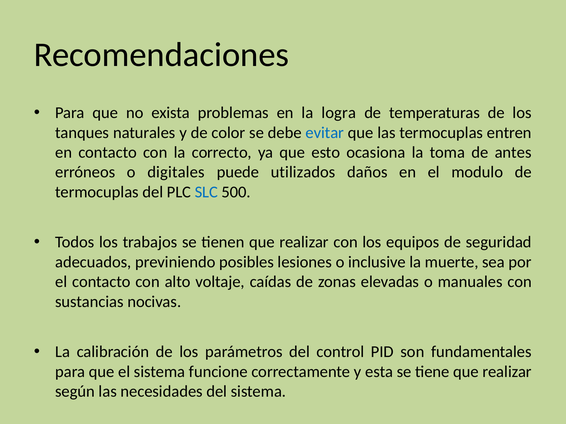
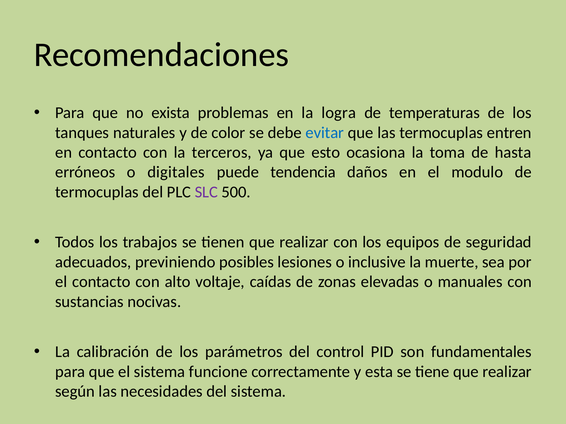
correcto: correcto -> terceros
antes: antes -> hasta
utilizados: utilizados -> tendencia
SLC colour: blue -> purple
